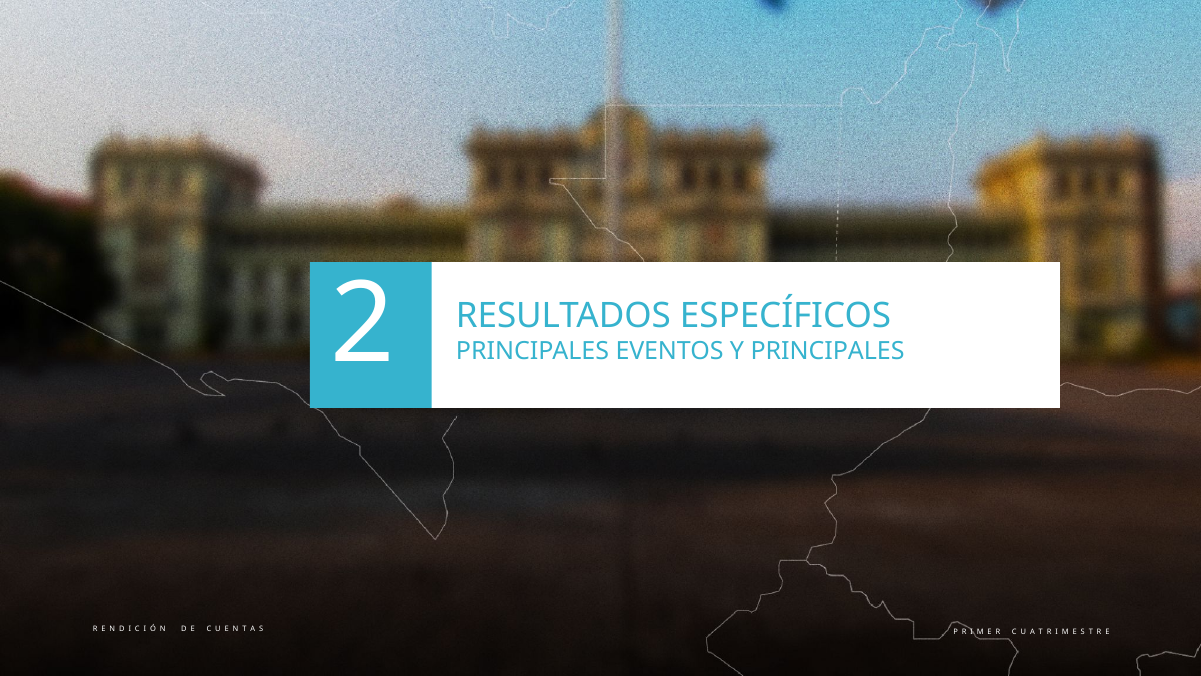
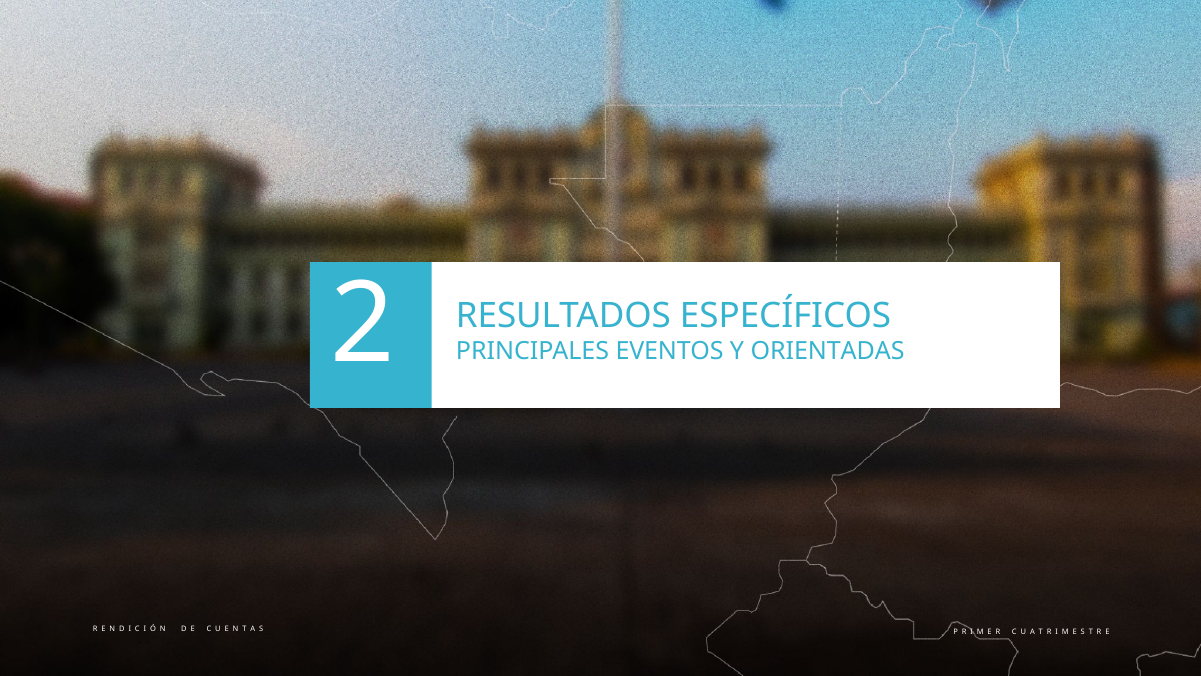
Y PRINCIPALES: PRINCIPALES -> ORIENTADAS
